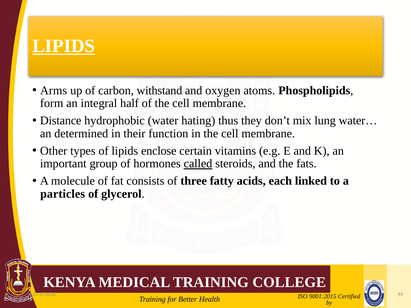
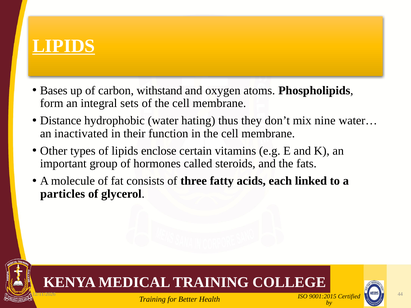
Arms: Arms -> Bases
half: half -> sets
lung: lung -> nine
determined: determined -> inactivated
called underline: present -> none
